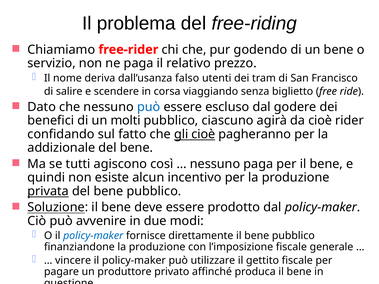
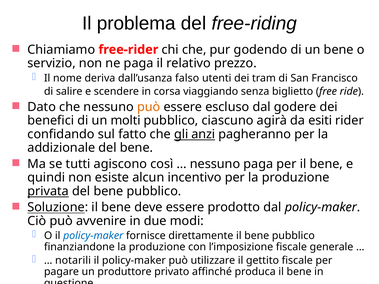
può at (149, 107) colour: blue -> orange
da cioè: cioè -> esiti
gli cioè: cioè -> anzi
vincere: vincere -> notarili
